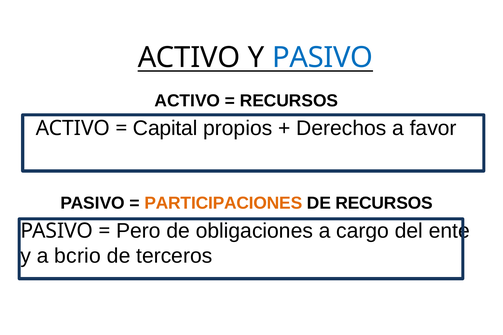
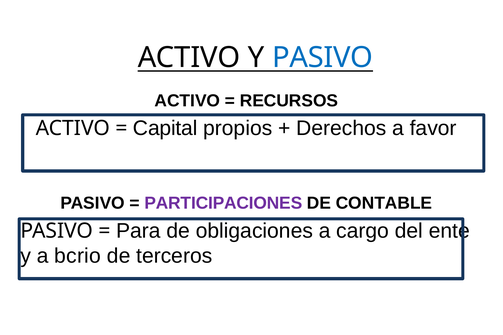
PARTICIPACIONES colour: orange -> purple
DE RECURSOS: RECURSOS -> CONTABLE
Pero: Pero -> Para
